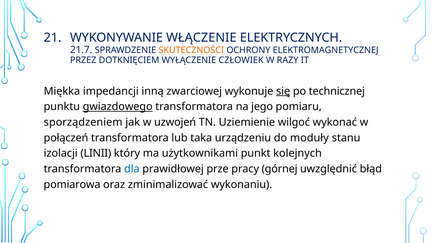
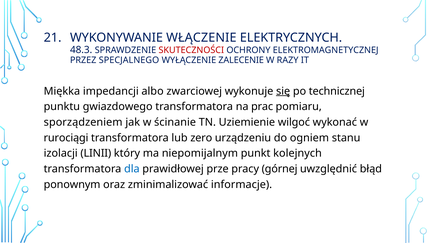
21.7: 21.7 -> 48.3
SKUTECZNOŚCI colour: orange -> red
DOTKNIĘCIEM: DOTKNIĘCIEM -> SPECJALNEGO
CZŁOWIEK: CZŁOWIEK -> ZALECENIE
inną: inną -> albo
gwiazdowego underline: present -> none
jego: jego -> prac
uzwojeń: uzwojeń -> ścinanie
połączeń: połączeń -> rurociągi
taka: taka -> zero
moduły: moduły -> ogniem
użytkownikami: użytkownikami -> niepomijalnym
pomiarowa: pomiarowa -> ponownym
wykonaniu: wykonaniu -> informacje
